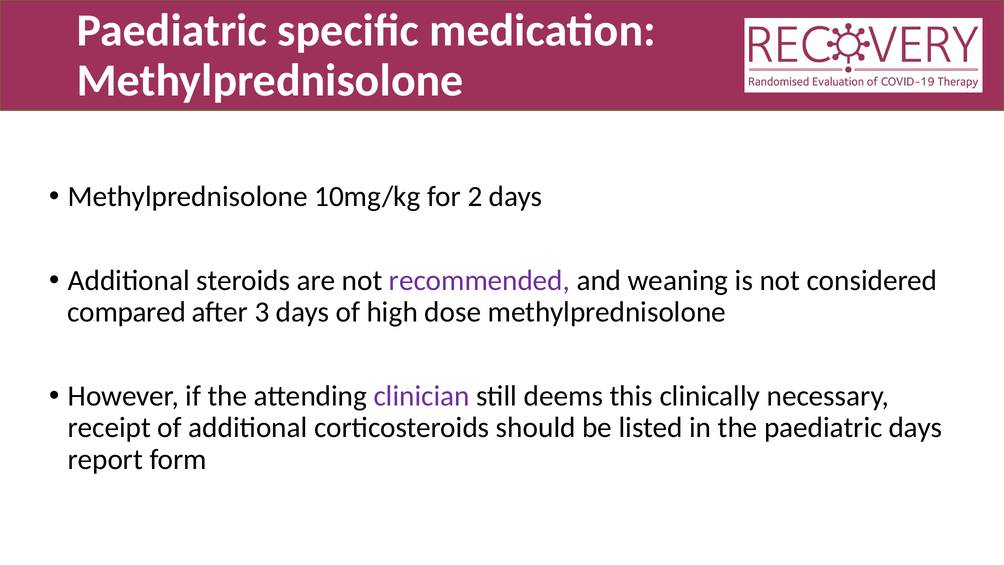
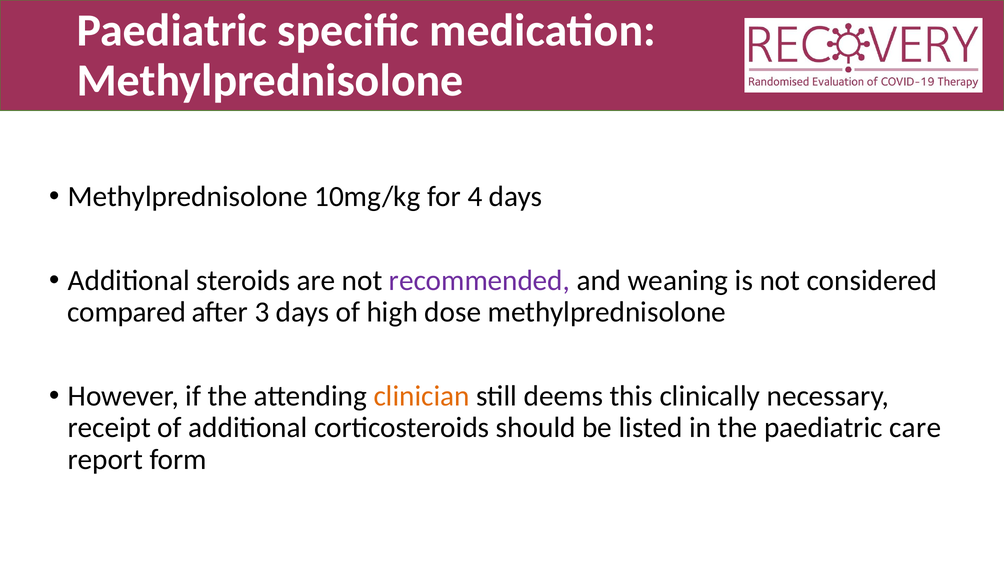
2: 2 -> 4
clinician colour: purple -> orange
paediatric days: days -> care
